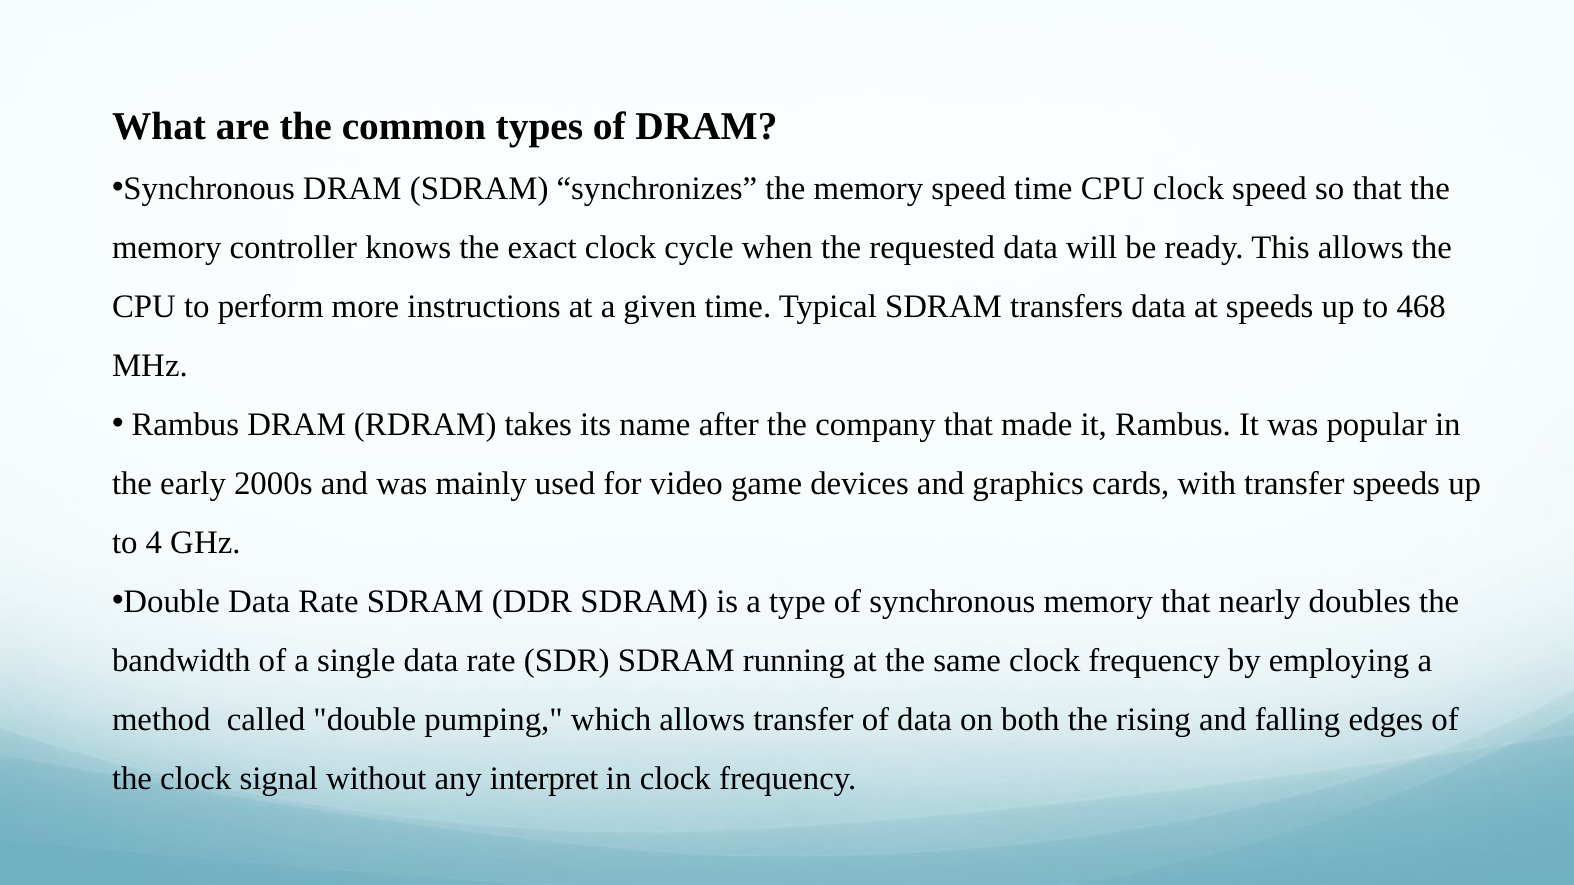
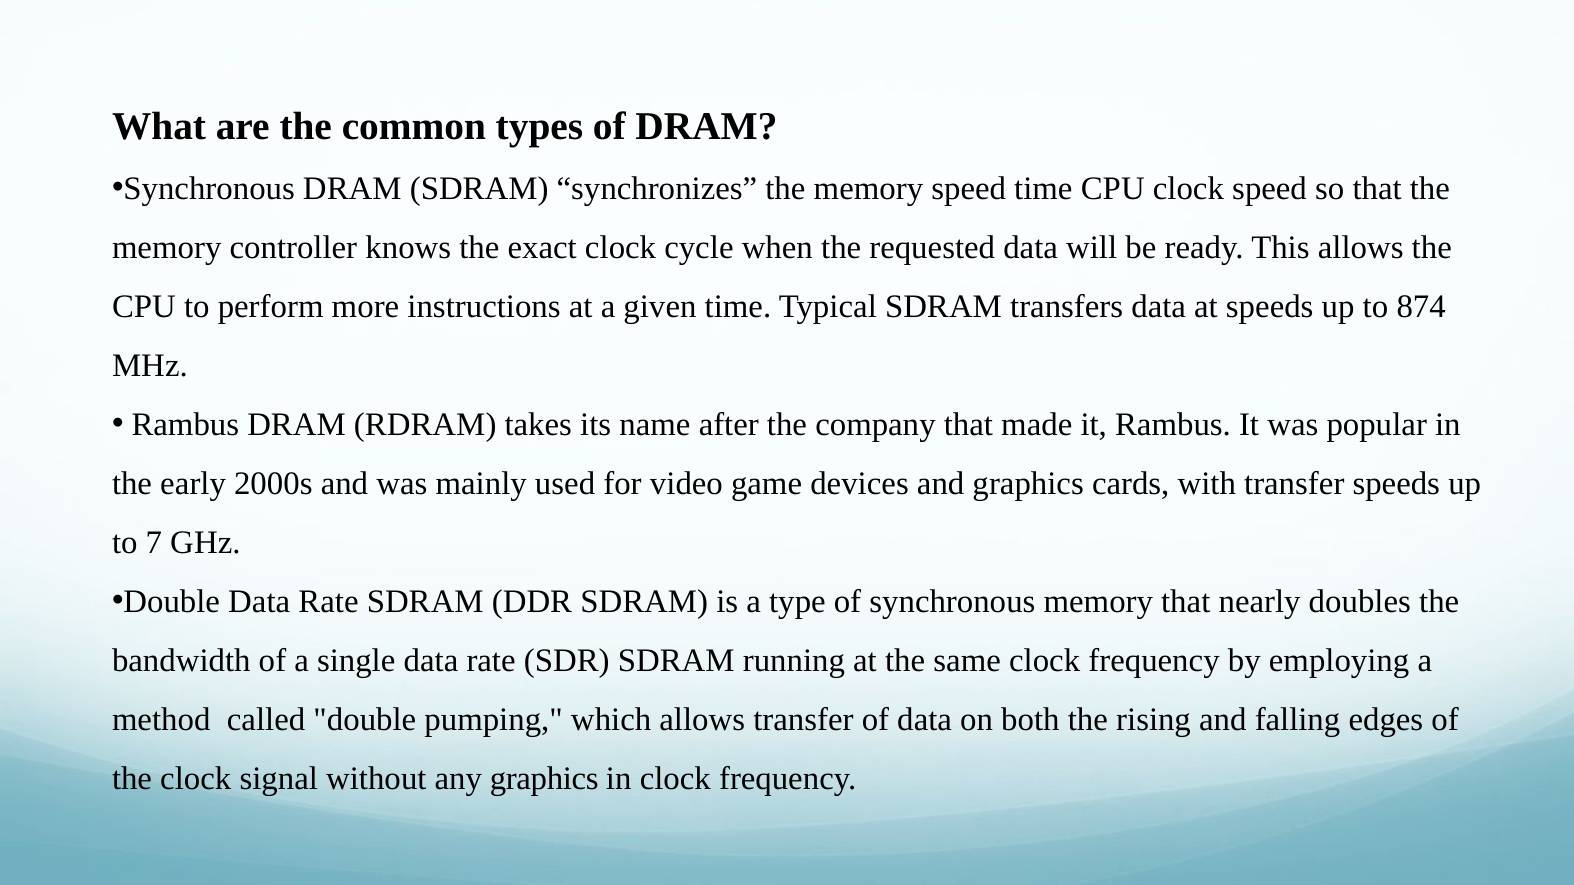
468: 468 -> 874
4: 4 -> 7
any interpret: interpret -> graphics
